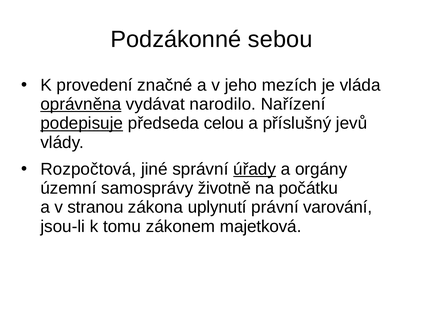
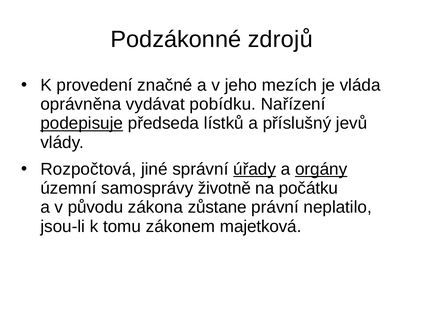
sebou: sebou -> zdrojů
oprávněna underline: present -> none
narodilo: narodilo -> pobídku
celou: celou -> lístků
orgány underline: none -> present
stranou: stranou -> původu
uplynutí: uplynutí -> zůstane
varování: varování -> neplatilo
